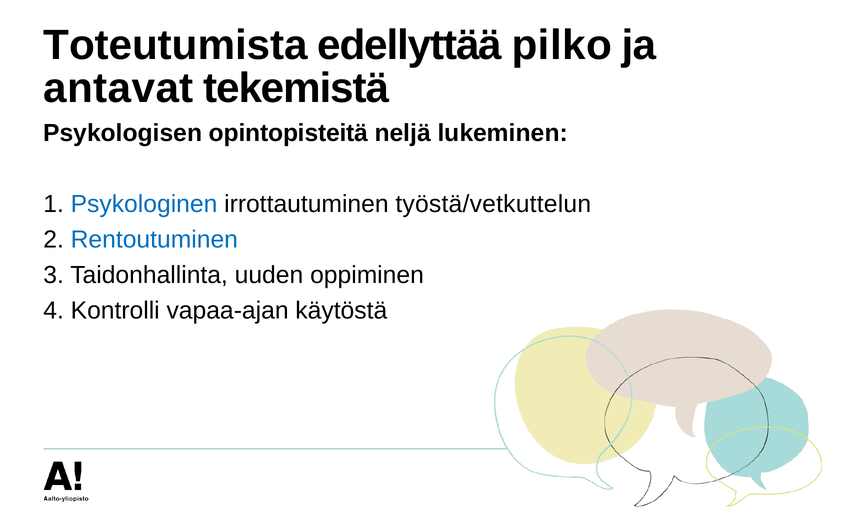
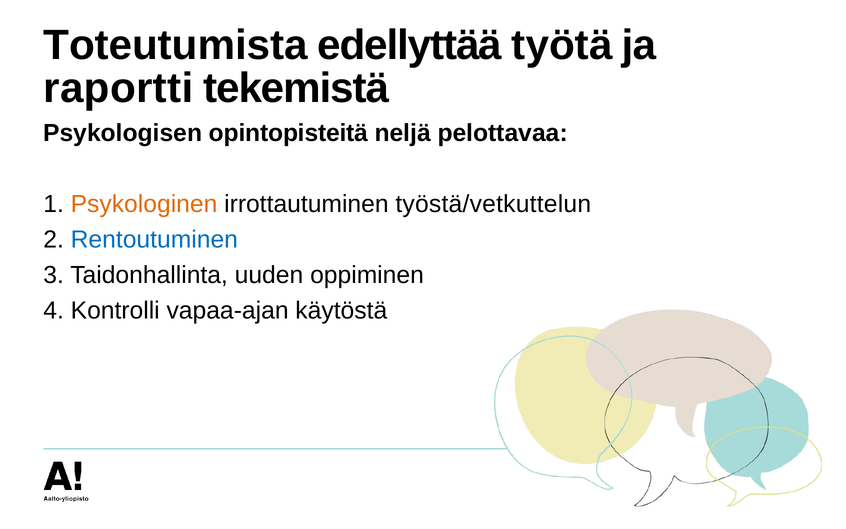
pilko: pilko -> työtä
antavat: antavat -> raportti
lukeminen: lukeminen -> pelottavaa
Psykologinen colour: blue -> orange
